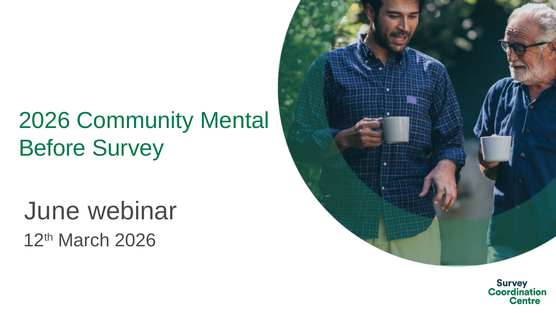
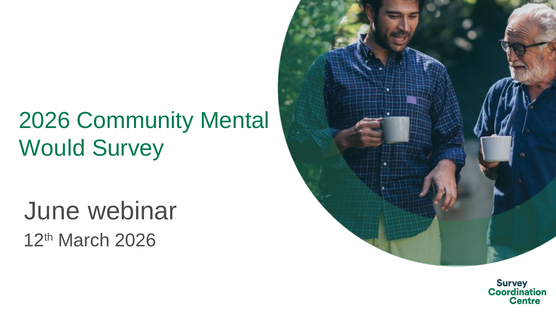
Before: Before -> Would
